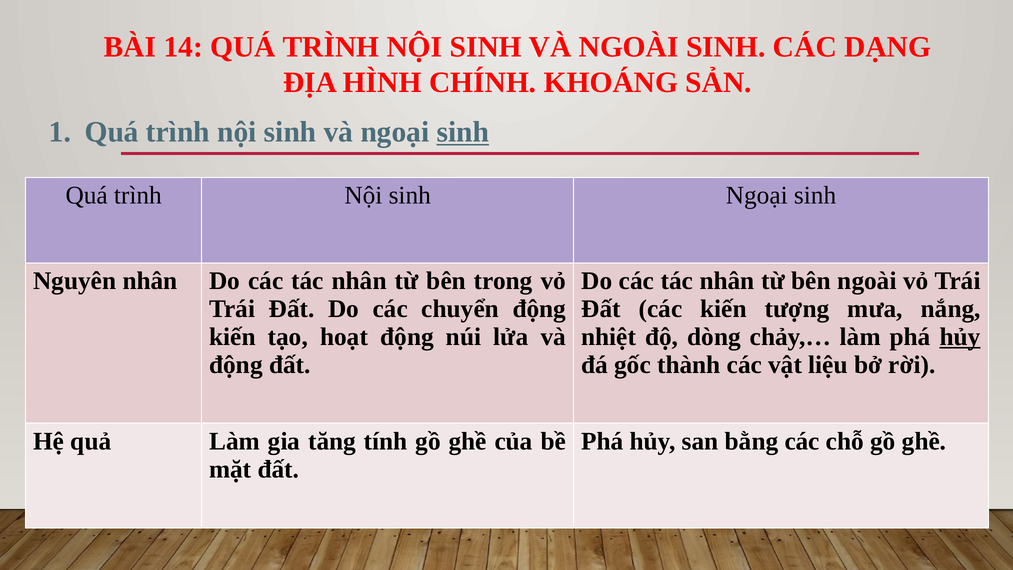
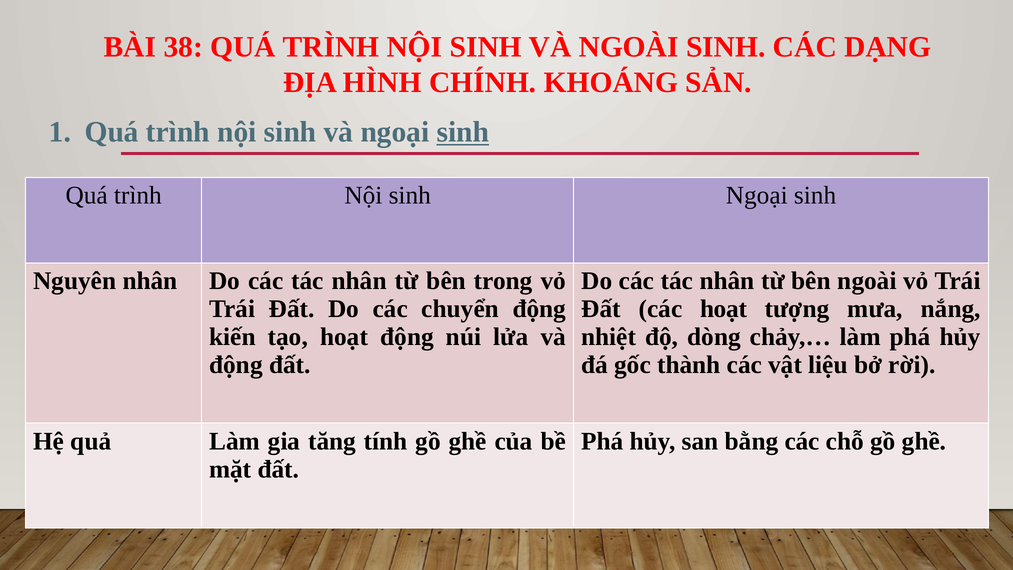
14: 14 -> 38
các kiến: kiến -> hoạt
hủy at (960, 337) underline: present -> none
